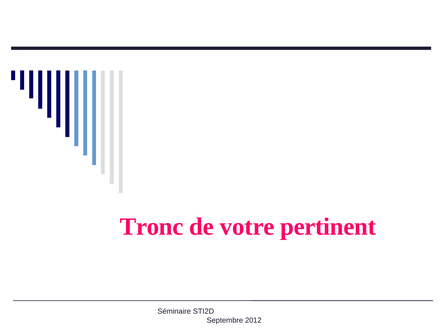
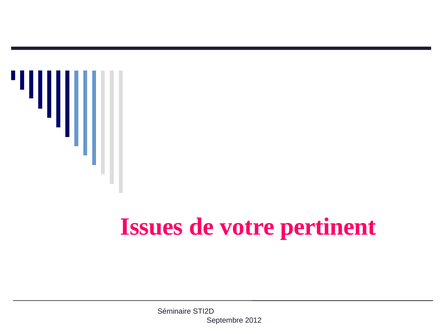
Tronc: Tronc -> Issues
